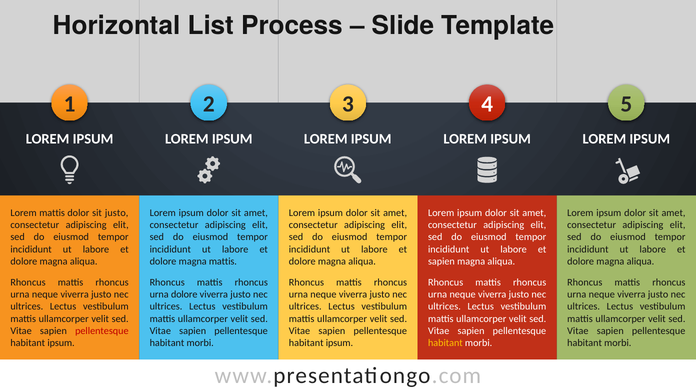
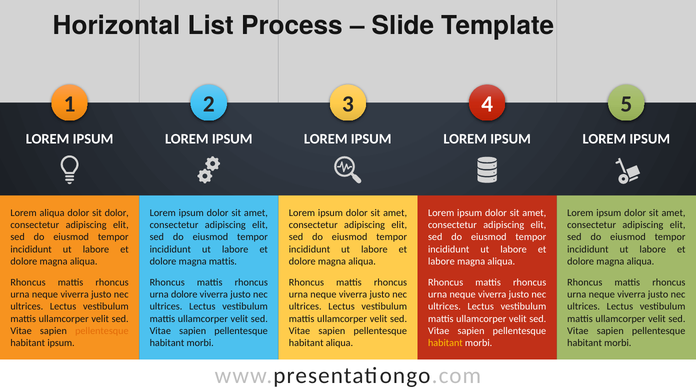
Lorem mattis: mattis -> aliqua
sit justo: justo -> dolor
sapien at (441, 262): sapien -> labore
pellentesque at (102, 331) colour: red -> orange
ipsum at (339, 344): ipsum -> aliqua
